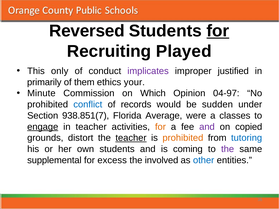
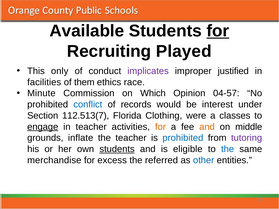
Reversed: Reversed -> Available
primarily: primarily -> facilities
your: your -> race
04-97: 04-97 -> 04-57
sudden: sudden -> interest
938.851(7: 938.851(7 -> 112.513(7
Average: Average -> Clothing
and at (207, 127) colour: purple -> orange
copied: copied -> middle
distort: distort -> inflate
teacher at (131, 138) underline: present -> none
prohibited at (183, 138) colour: orange -> blue
tutoring colour: blue -> purple
students at (117, 149) underline: none -> present
coming: coming -> eligible
the at (228, 149) colour: purple -> blue
supplemental: supplemental -> merchandise
involved: involved -> referred
